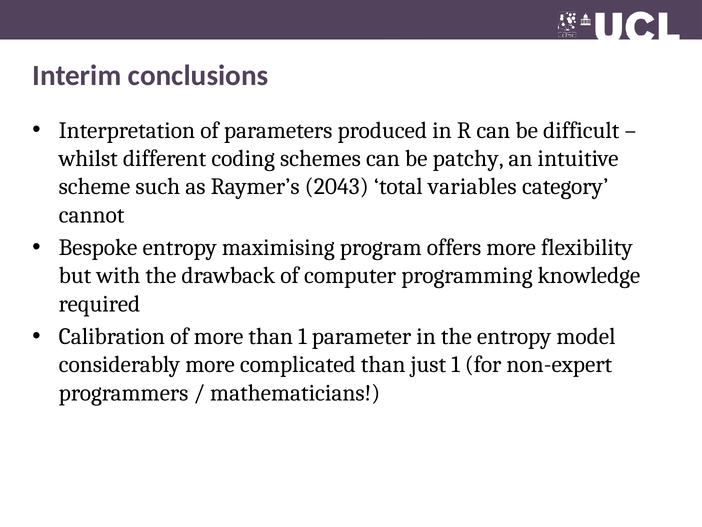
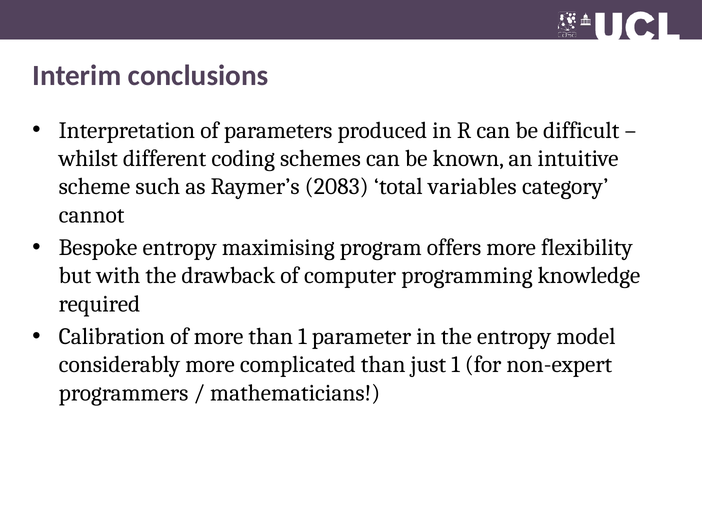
patchy: patchy -> known
2043: 2043 -> 2083
